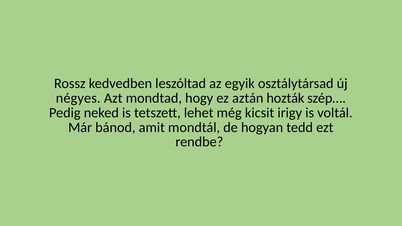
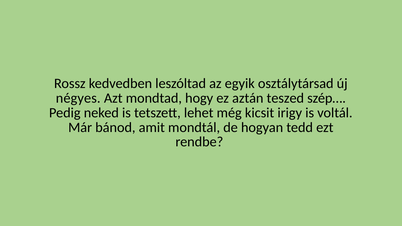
hozták: hozták -> teszed
